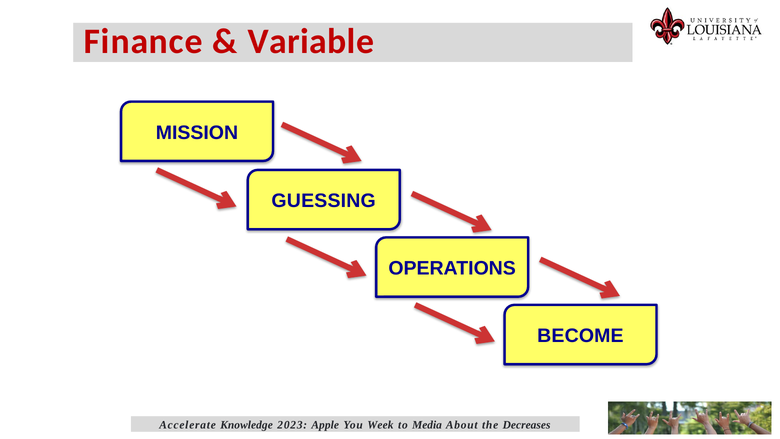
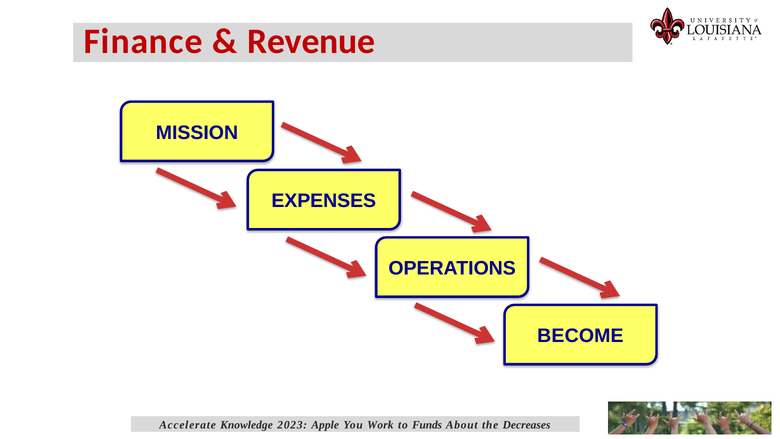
Variable: Variable -> Revenue
GUESSING: GUESSING -> EXPENSES
Week: Week -> Work
Media: Media -> Funds
